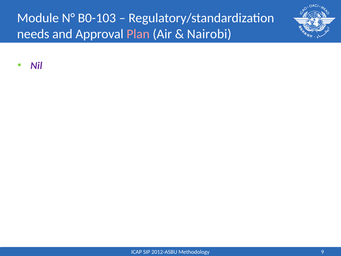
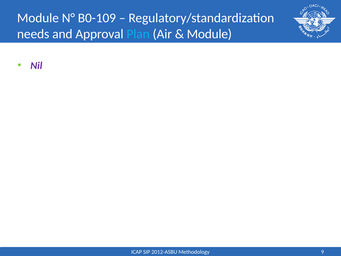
B0-103: B0-103 -> B0-109
Plan colour: pink -> light blue
Nairobi at (209, 34): Nairobi -> Module
